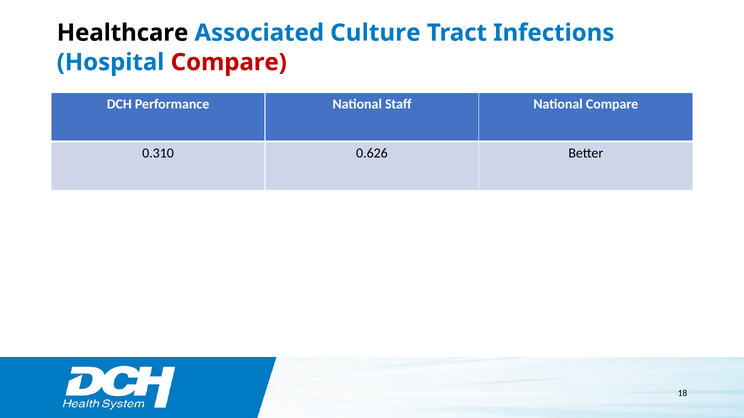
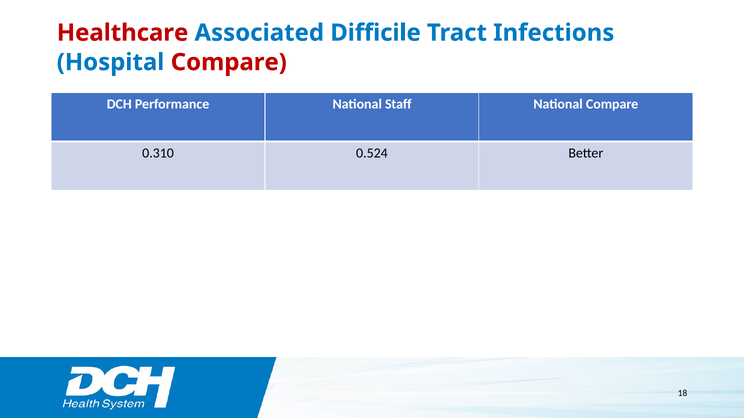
Healthcare colour: black -> red
Culture: Culture -> Difficile
0.626: 0.626 -> 0.524
